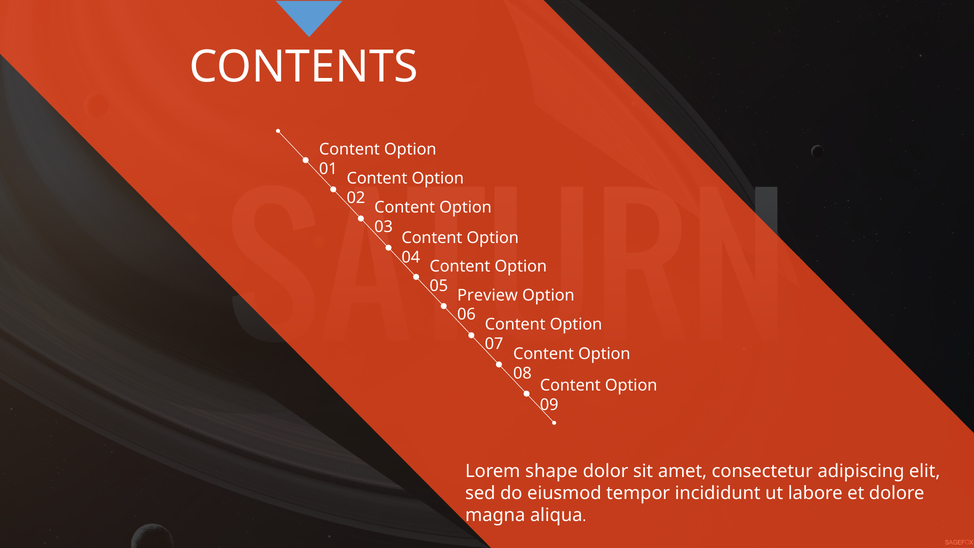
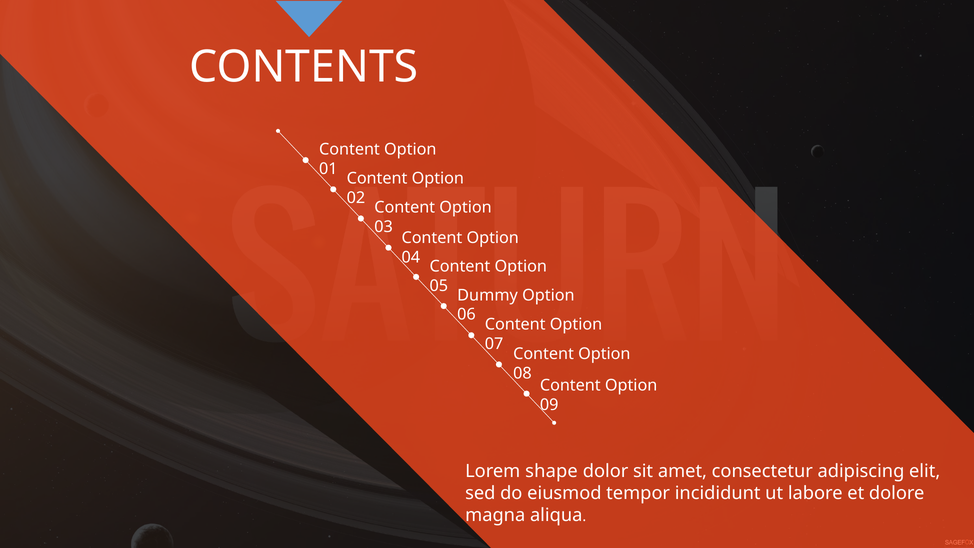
Preview: Preview -> Dummy
